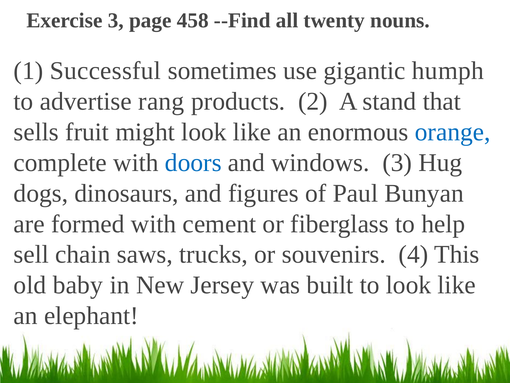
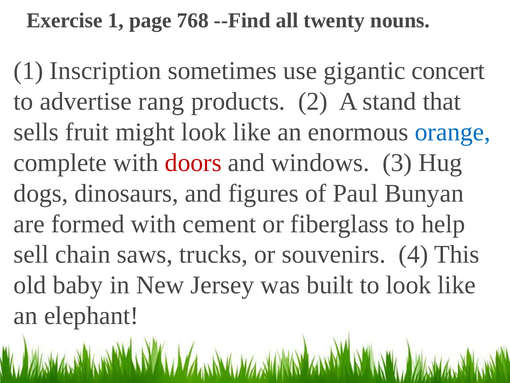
Exercise 3: 3 -> 1
458: 458 -> 768
Successful: Successful -> Inscription
humph: humph -> concert
doors colour: blue -> red
